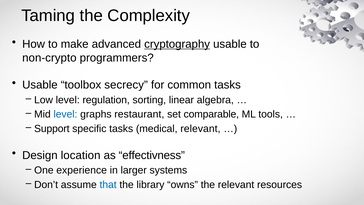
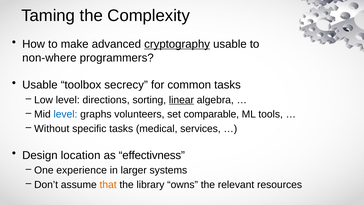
non-crypto: non-crypto -> non-where
regulation: regulation -> directions
linear underline: none -> present
restaurant: restaurant -> volunteers
Support: Support -> Without
medical relevant: relevant -> services
that colour: blue -> orange
